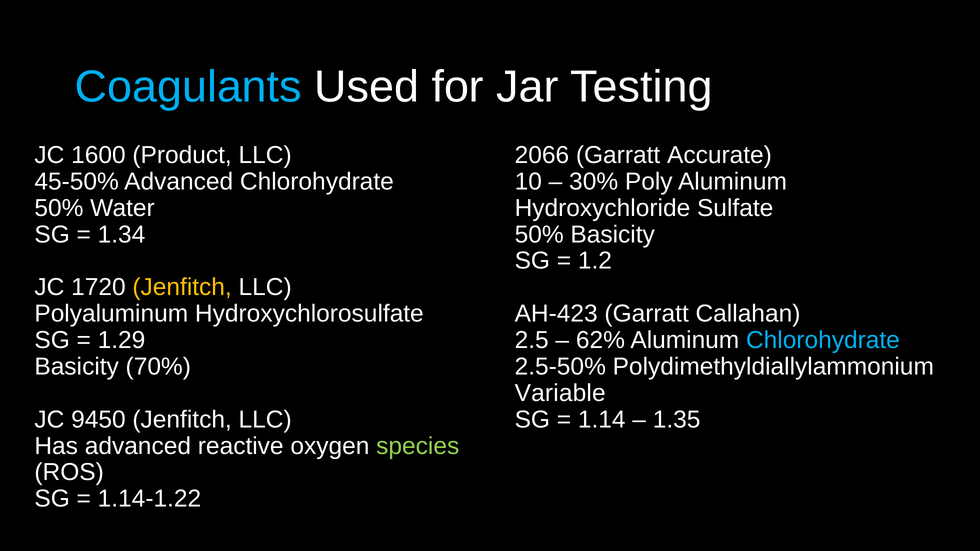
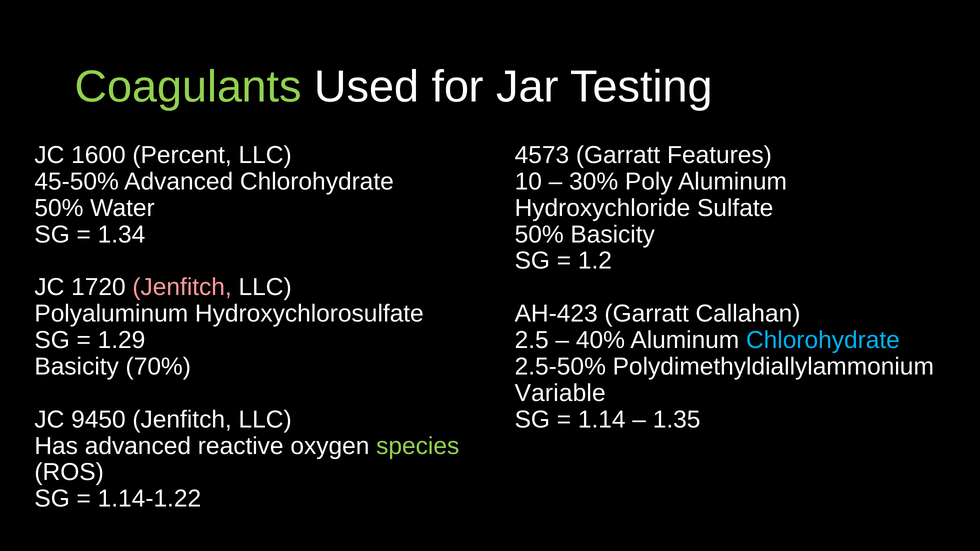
Coagulants colour: light blue -> light green
Product: Product -> Percent
2066: 2066 -> 4573
Accurate: Accurate -> Features
Jenfitch at (182, 287) colour: yellow -> pink
62%: 62% -> 40%
